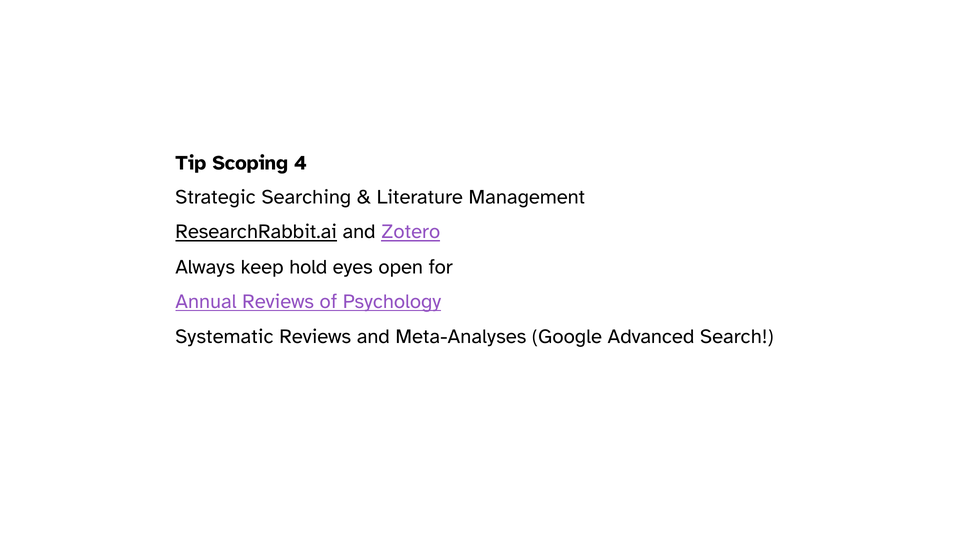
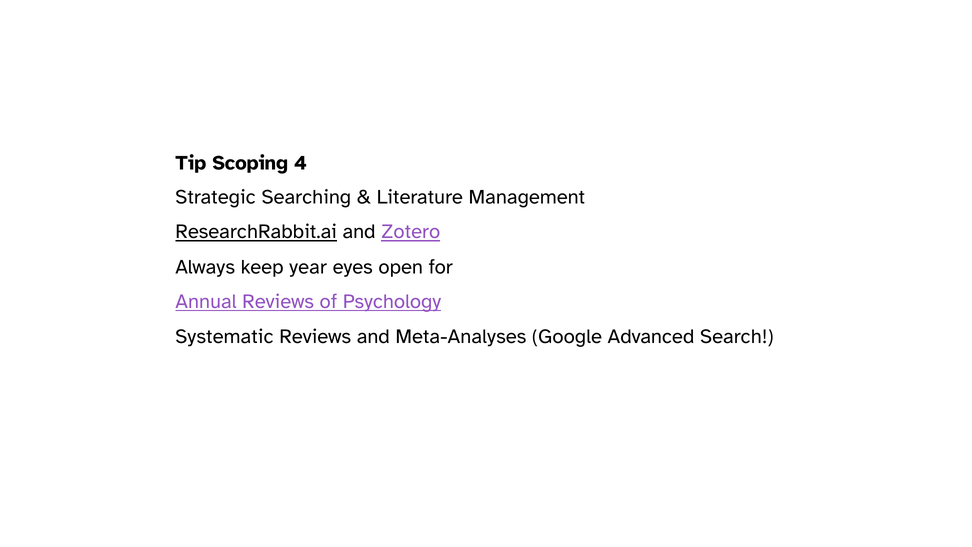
hold: hold -> year
